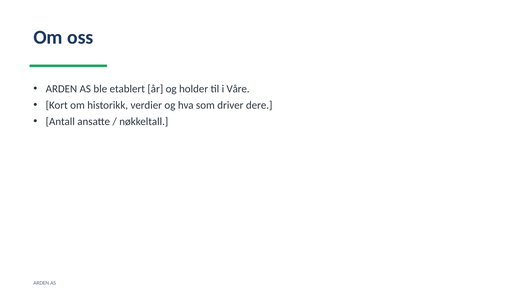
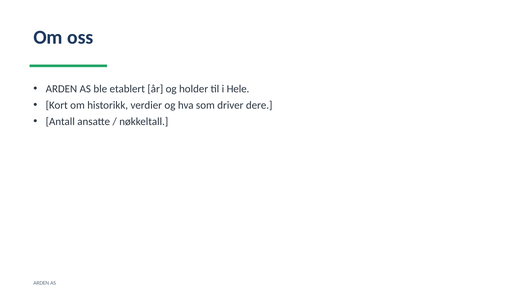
Våre: Våre -> Hele
